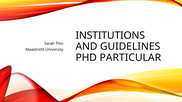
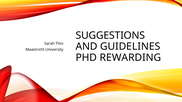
INSTITUTIONS: INSTITUTIONS -> SUGGESTIONS
PARTICULAR: PARTICULAR -> REWARDING
